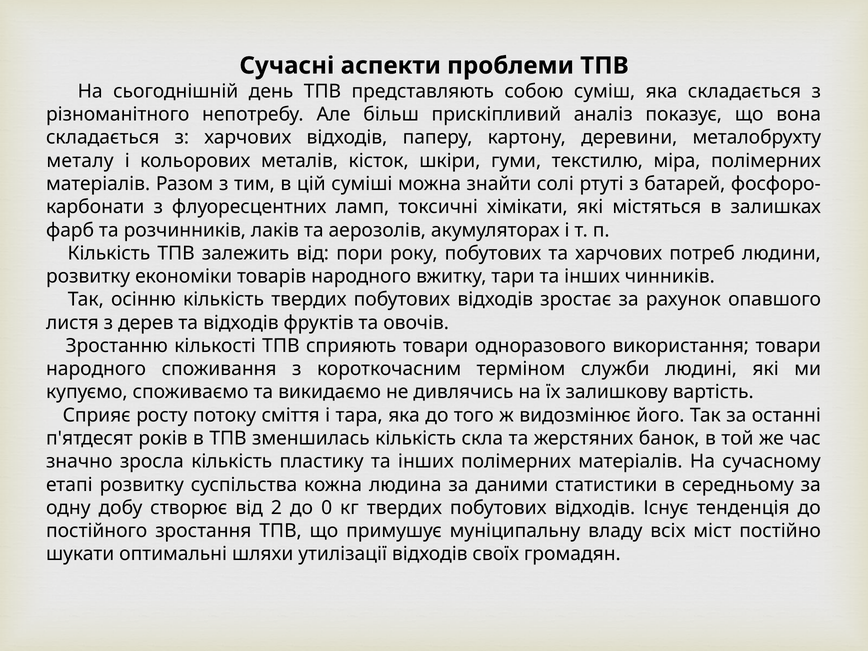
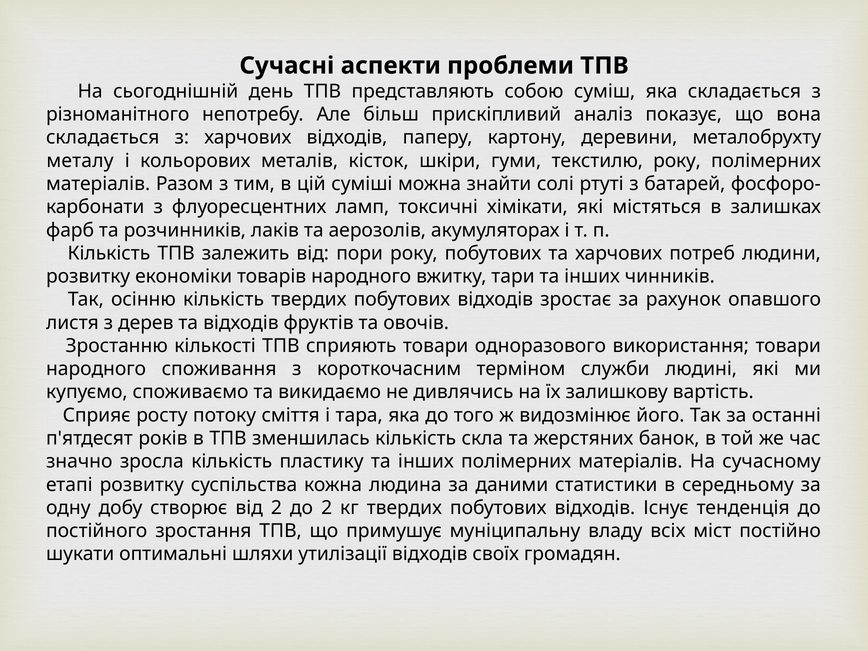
текстилю міра: міра -> року
до 0: 0 -> 2
